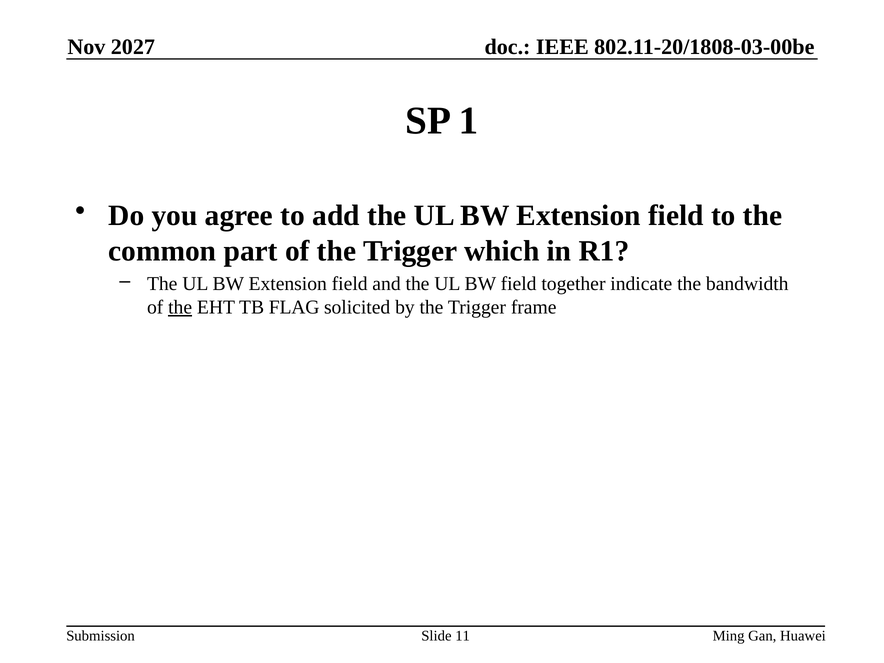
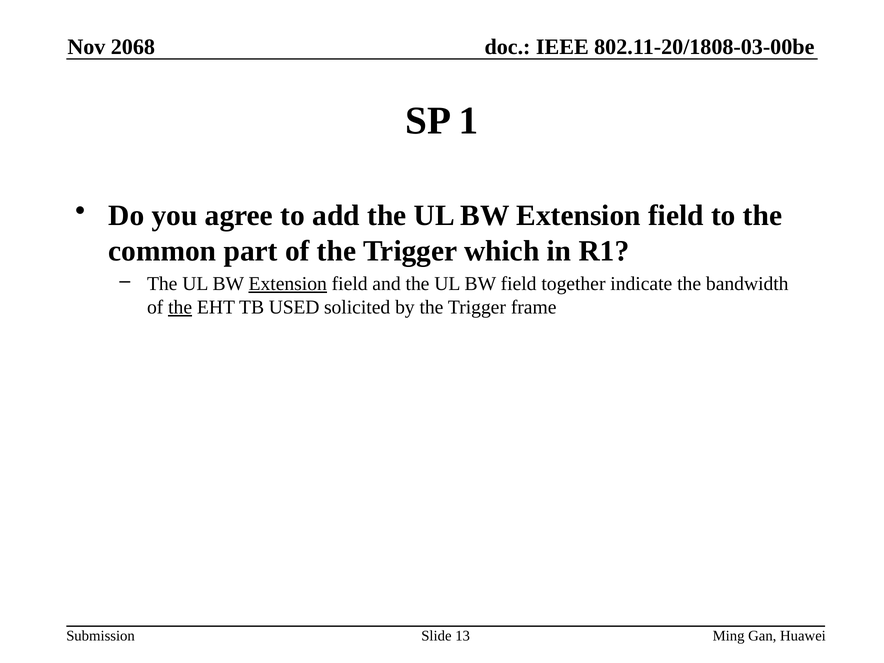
2027: 2027 -> 2068
Extension at (288, 284) underline: none -> present
FLAG: FLAG -> USED
11: 11 -> 13
